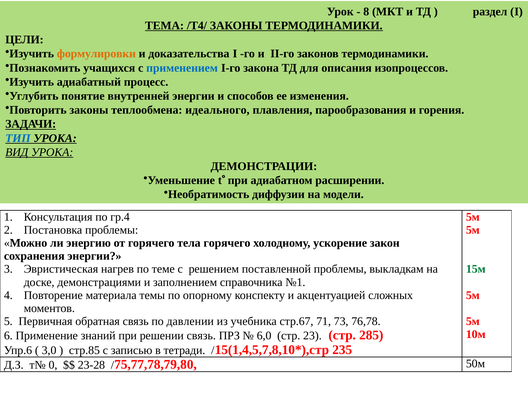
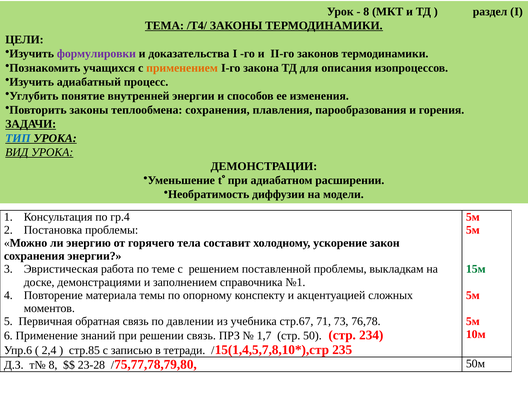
формулировки colour: orange -> purple
применением colour: blue -> orange
теплообмена идеального: идеального -> сохранения
тела горячего: горячего -> составит
нагрев: нагрев -> работа
6,0: 6,0 -> 1,7
23: 23 -> 50
285: 285 -> 234
3,0: 3,0 -> 2,4
т№ 0: 0 -> 8
